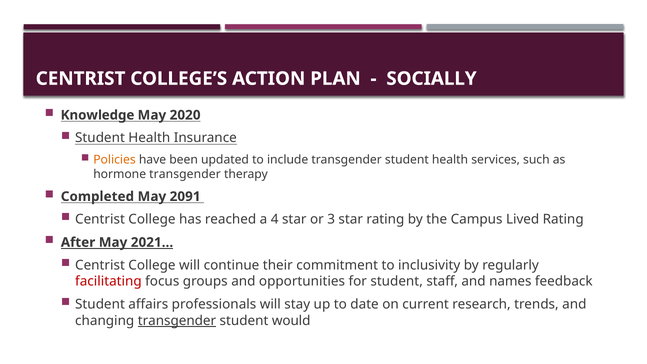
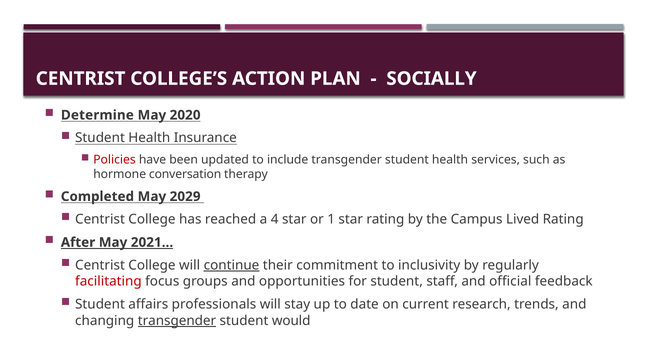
Knowledge: Knowledge -> Determine
Policies colour: orange -> red
hormone transgender: transgender -> conversation
2091: 2091 -> 2029
3: 3 -> 1
continue underline: none -> present
names: names -> official
